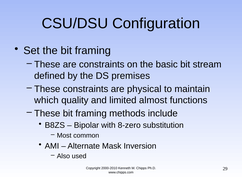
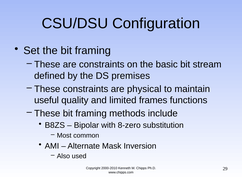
which: which -> useful
almost: almost -> frames
